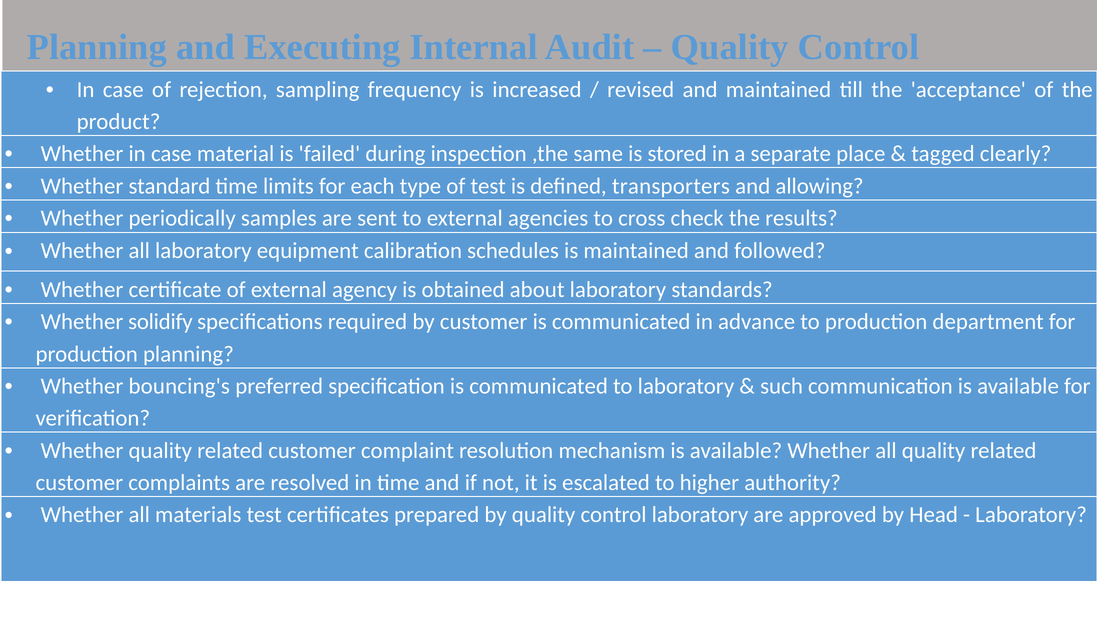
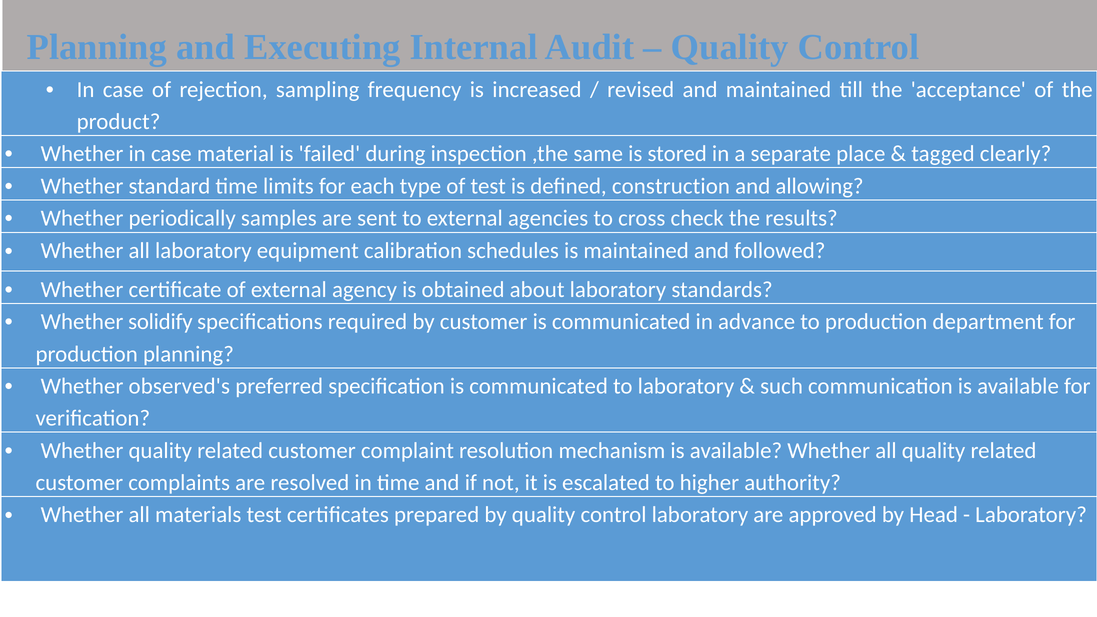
transporters: transporters -> construction
bouncing's: bouncing's -> observed's
